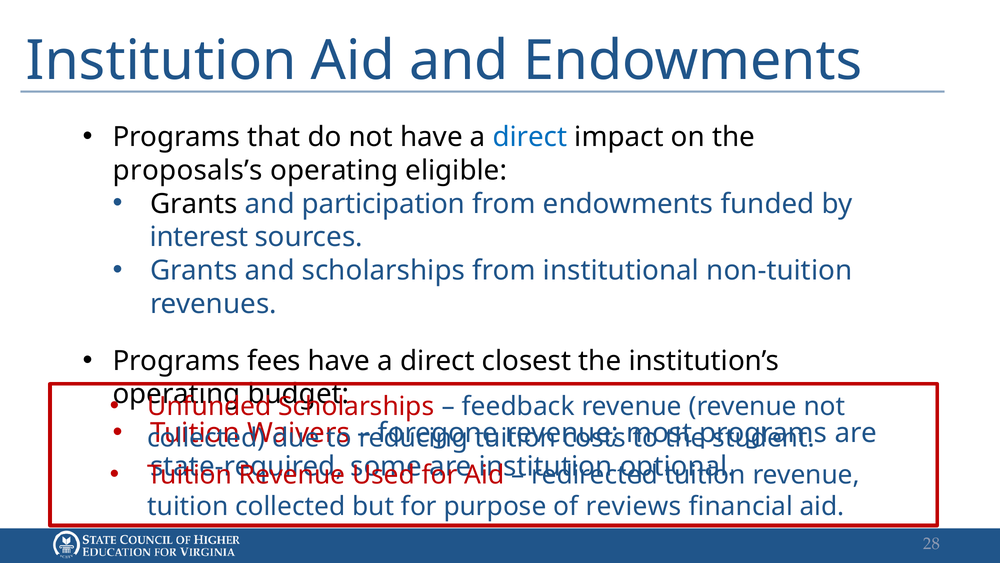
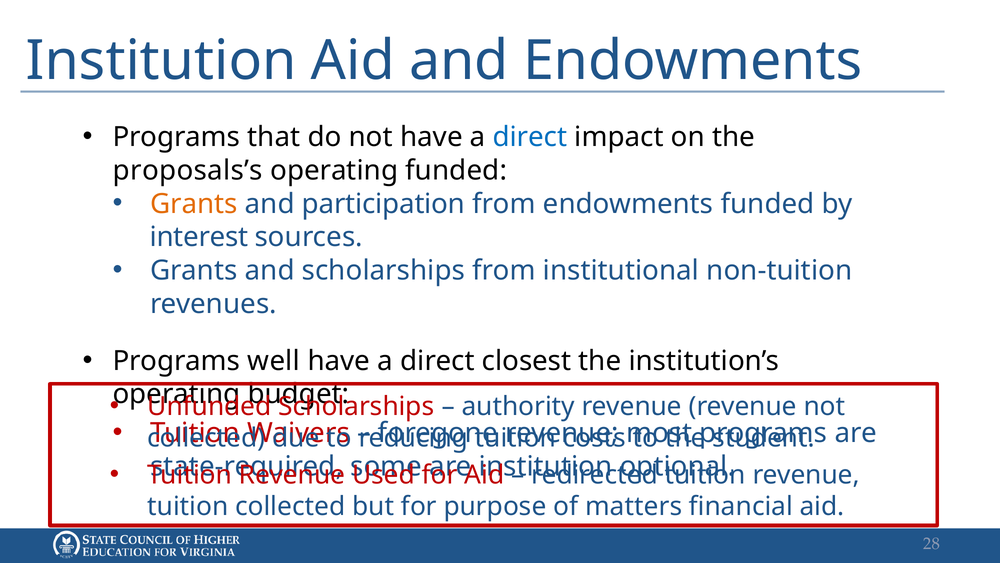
operating eligible: eligible -> funded
Grants at (194, 204) colour: black -> orange
fees: fees -> well
feedback: feedback -> authority
reviews: reviews -> matters
